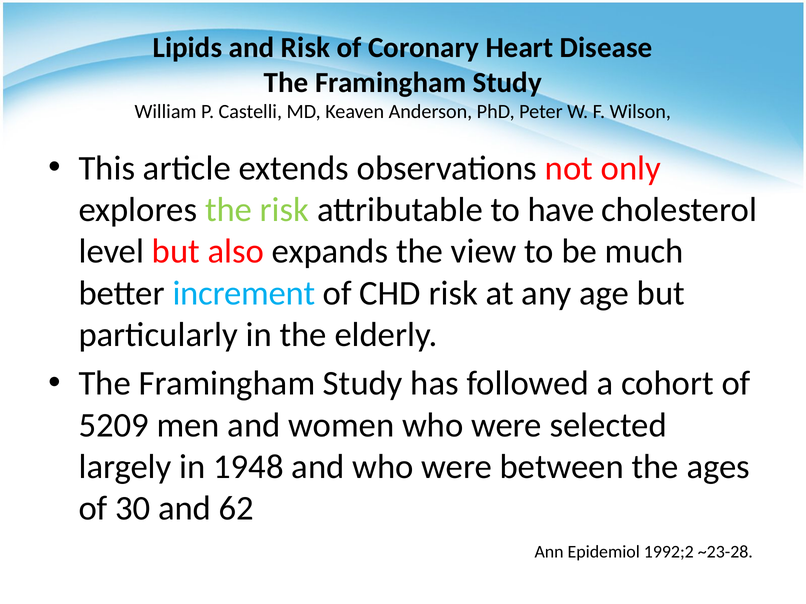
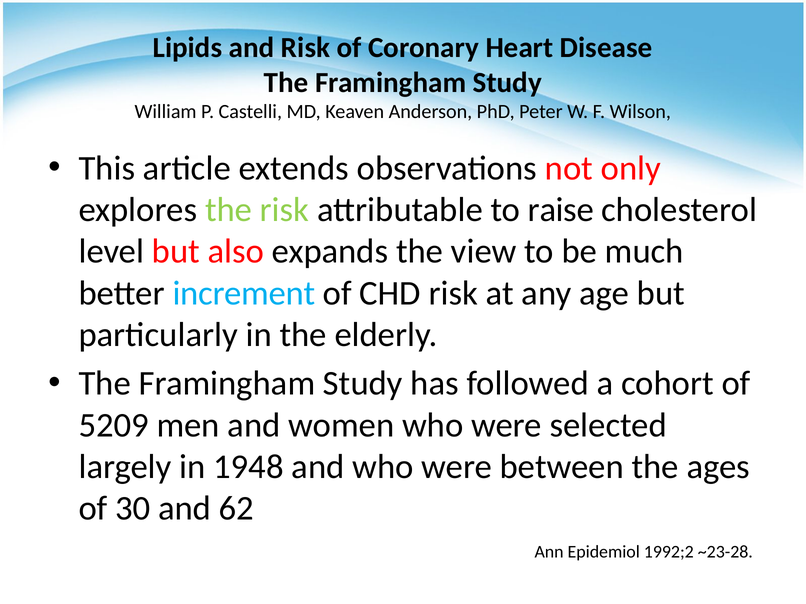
have: have -> raise
